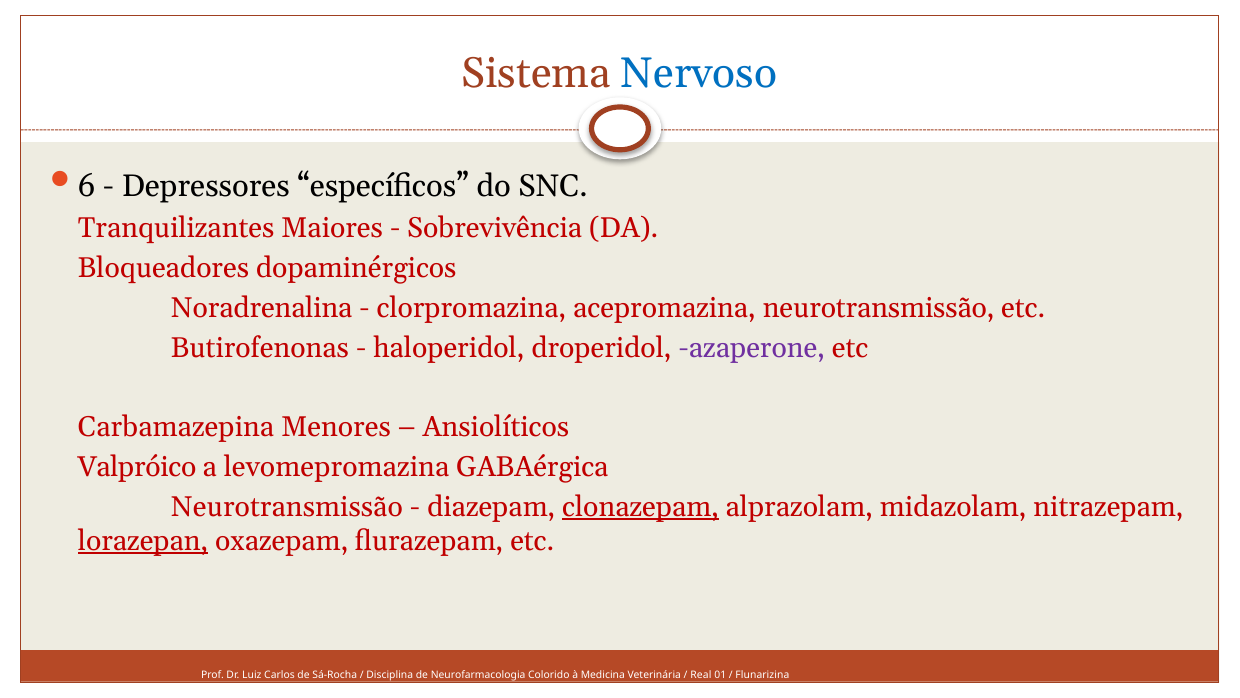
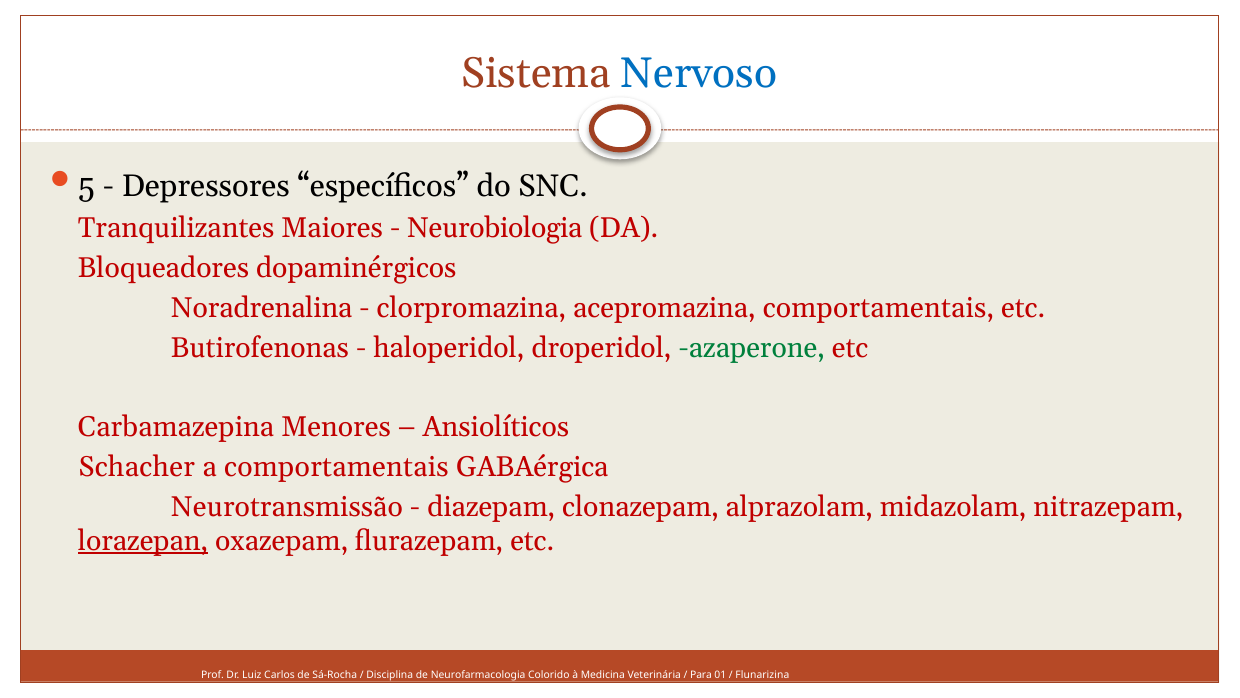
6: 6 -> 5
Sobrevivência: Sobrevivência -> Neurobiologia
acepromazina neurotransmissão: neurotransmissão -> comportamentais
azaperone colour: purple -> green
Valpróico: Valpróico -> Schacher
a levomepromazina: levomepromazina -> comportamentais
clonazepam underline: present -> none
Real: Real -> Para
